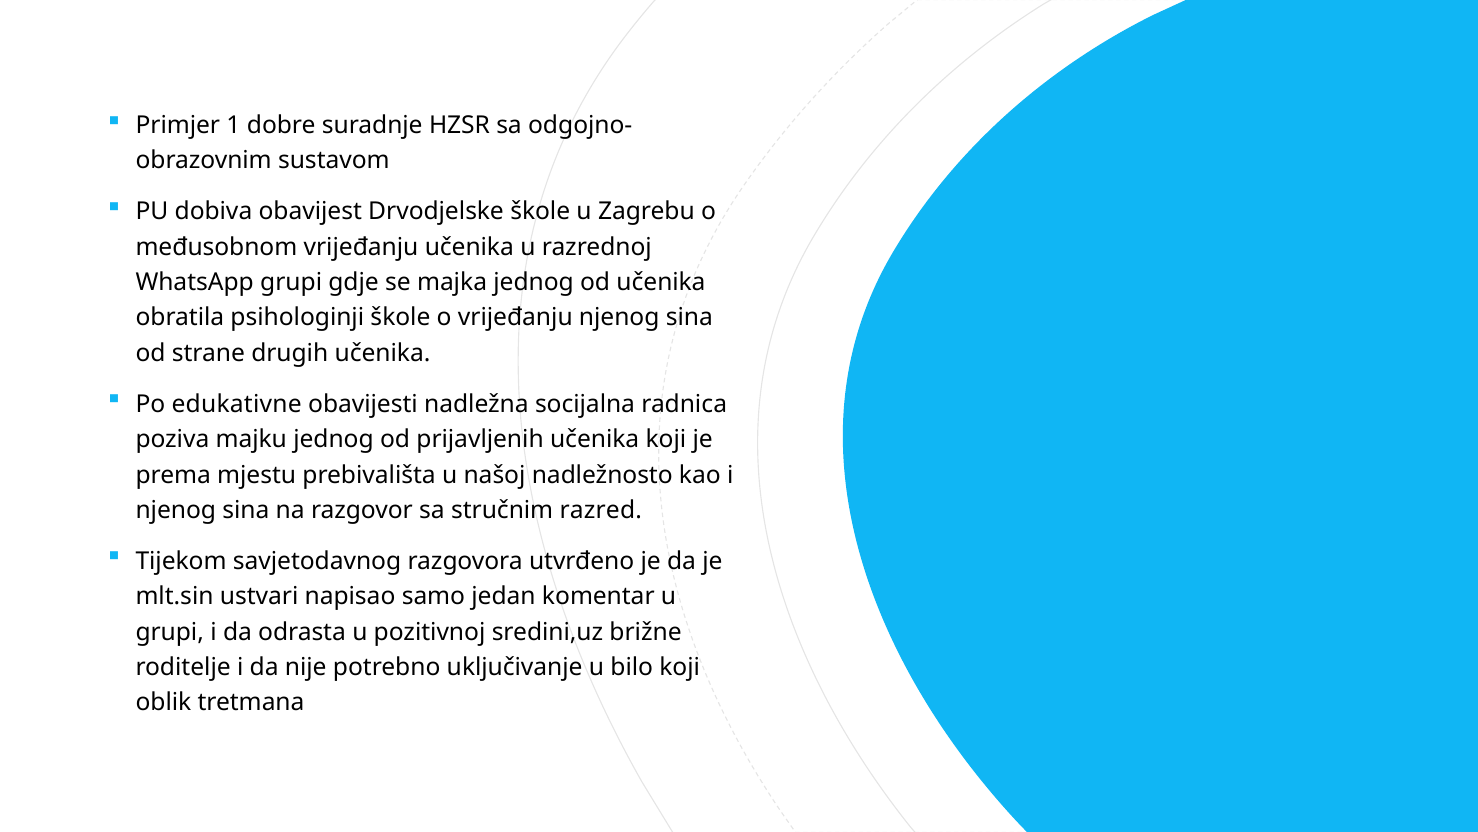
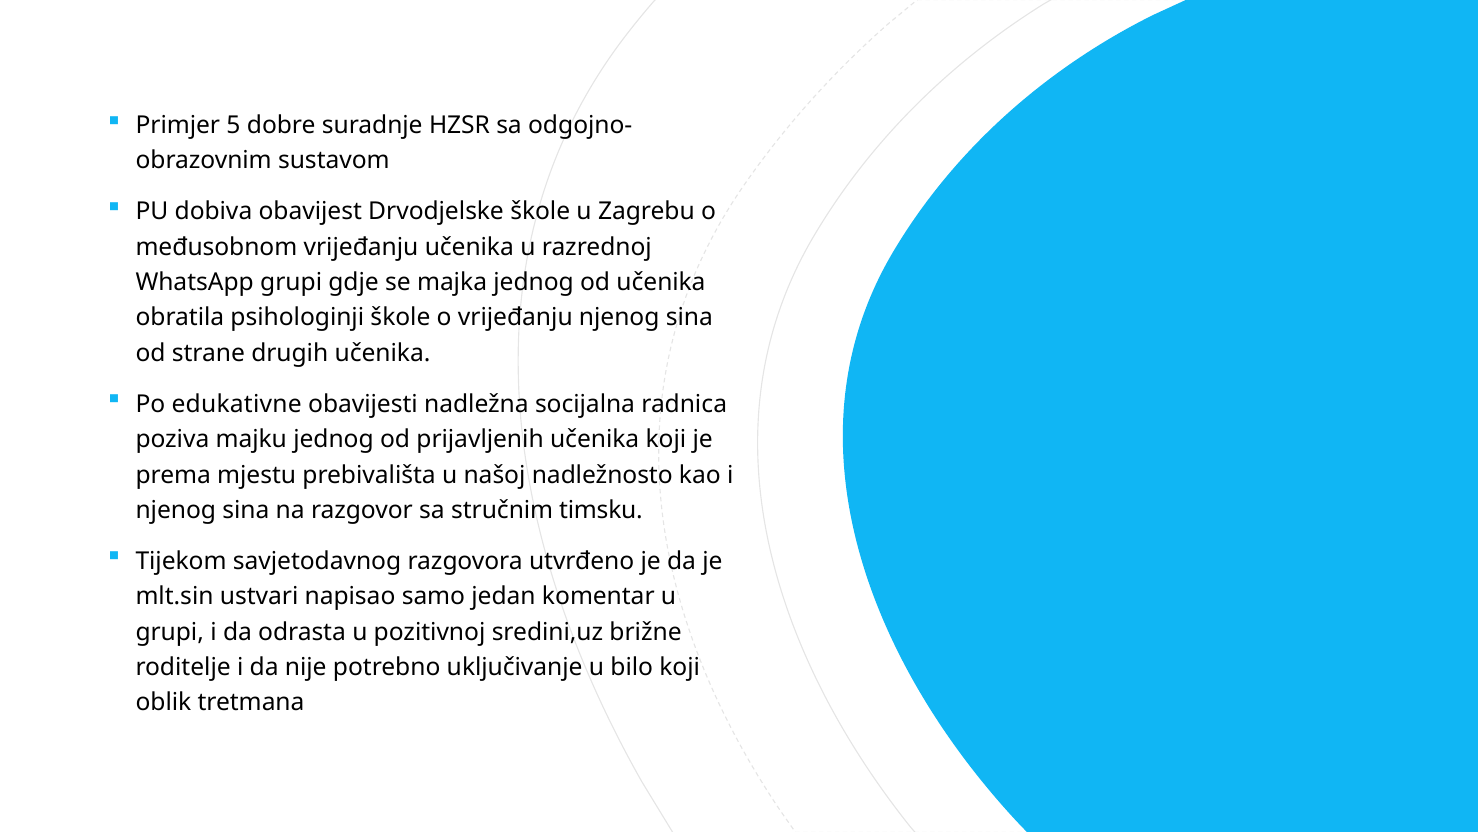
1: 1 -> 5
razred: razred -> timsku
